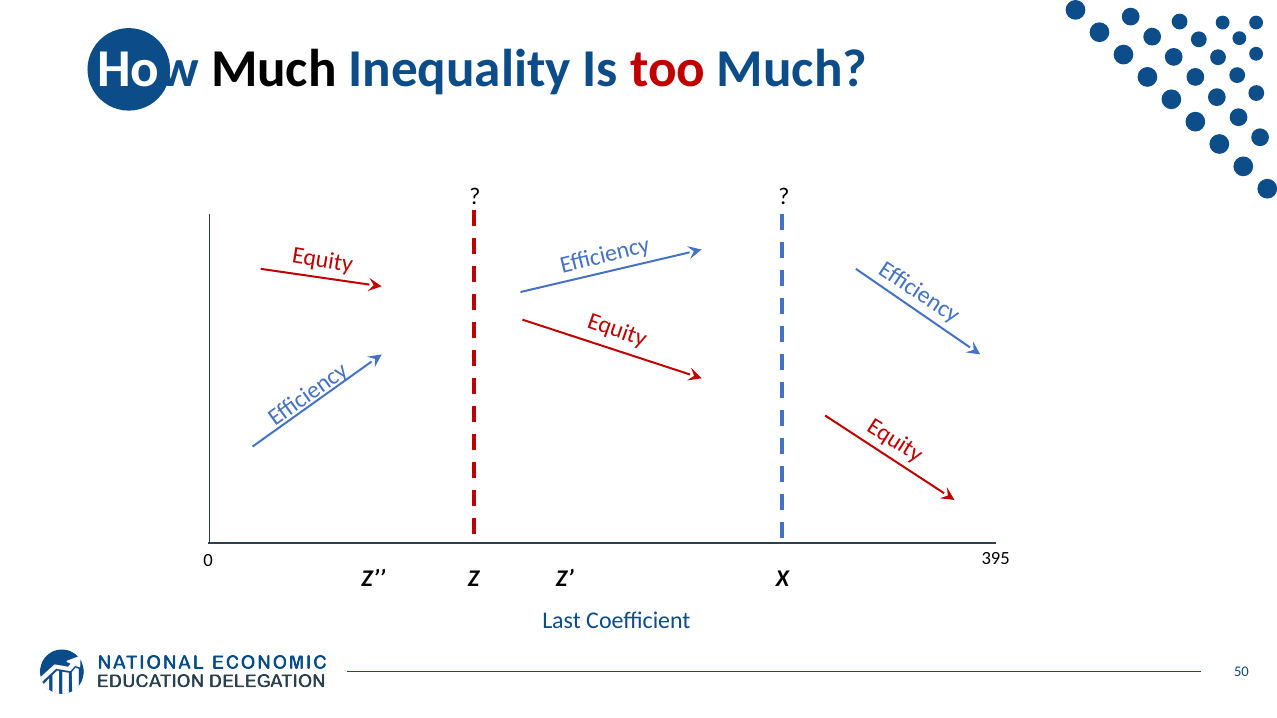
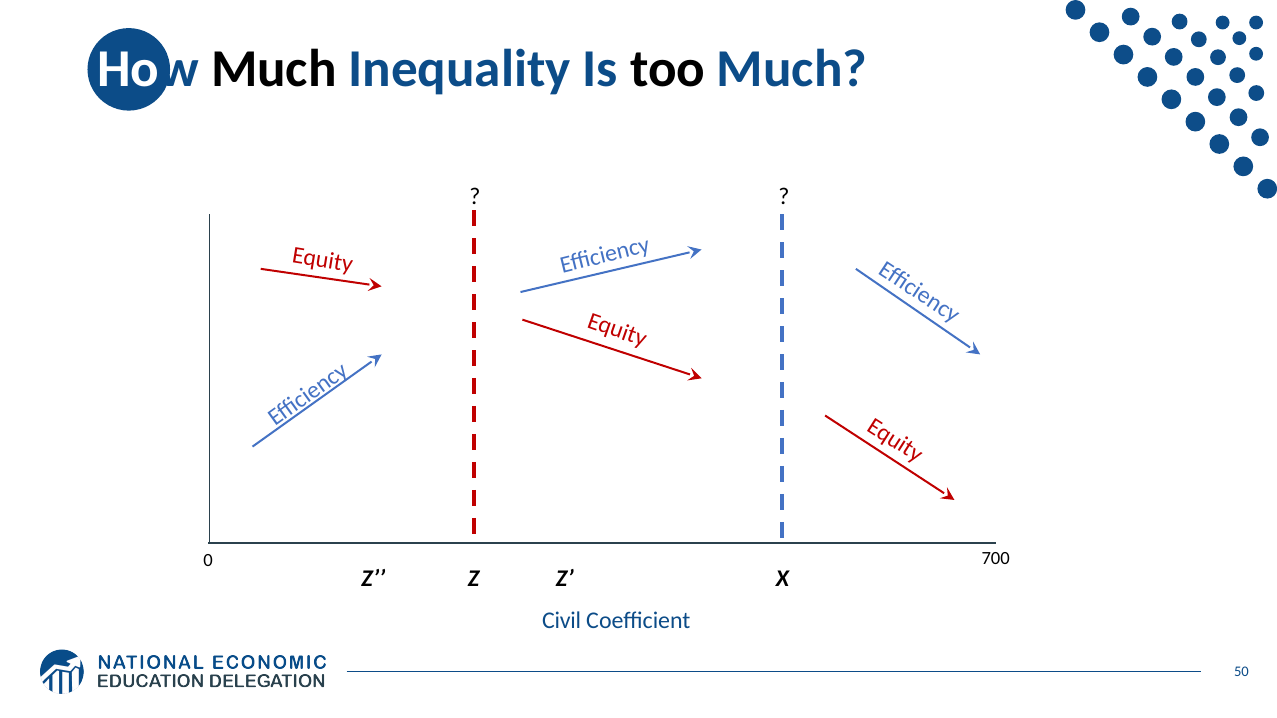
too colour: red -> black
395: 395 -> 700
Last: Last -> Civil
